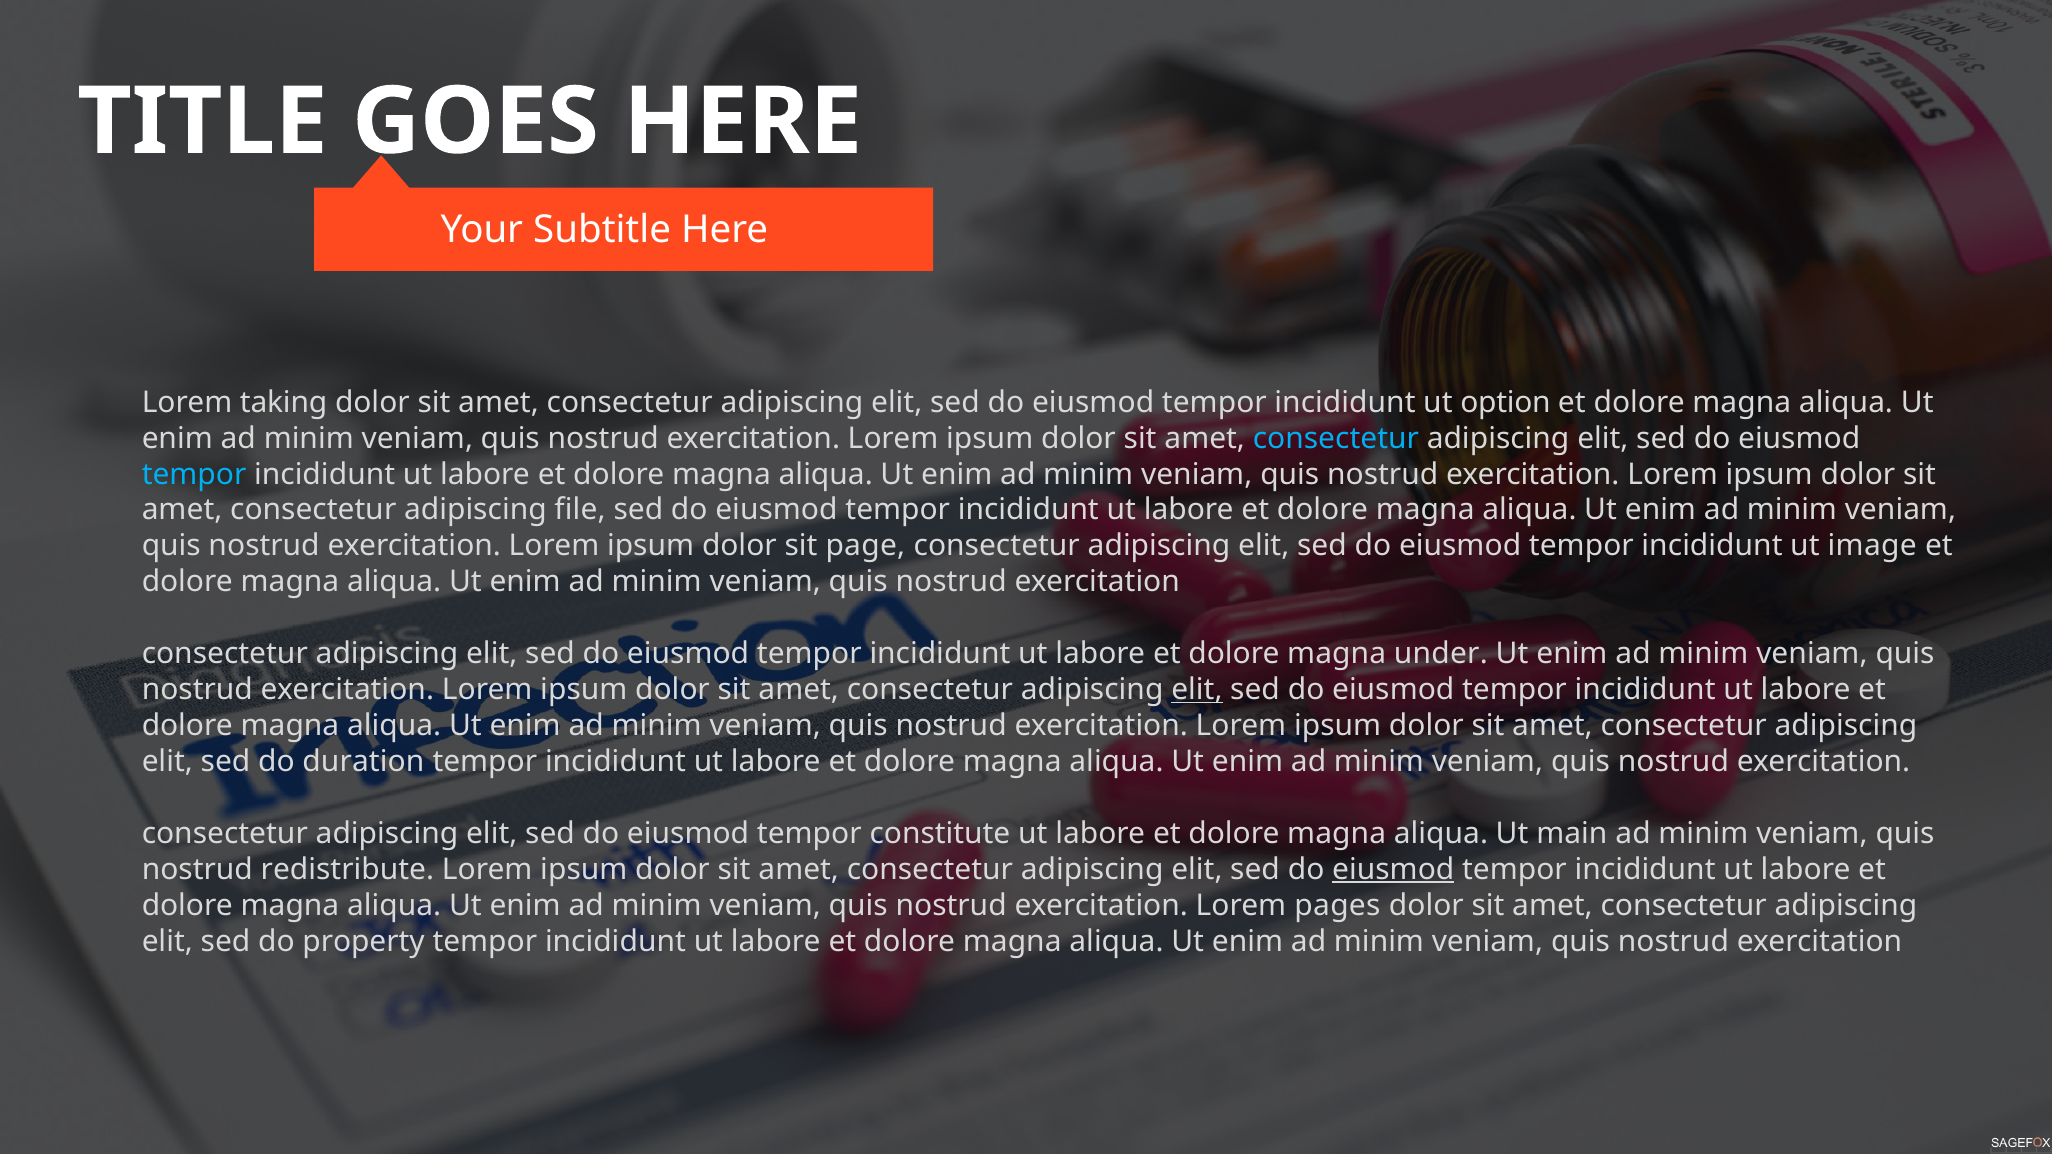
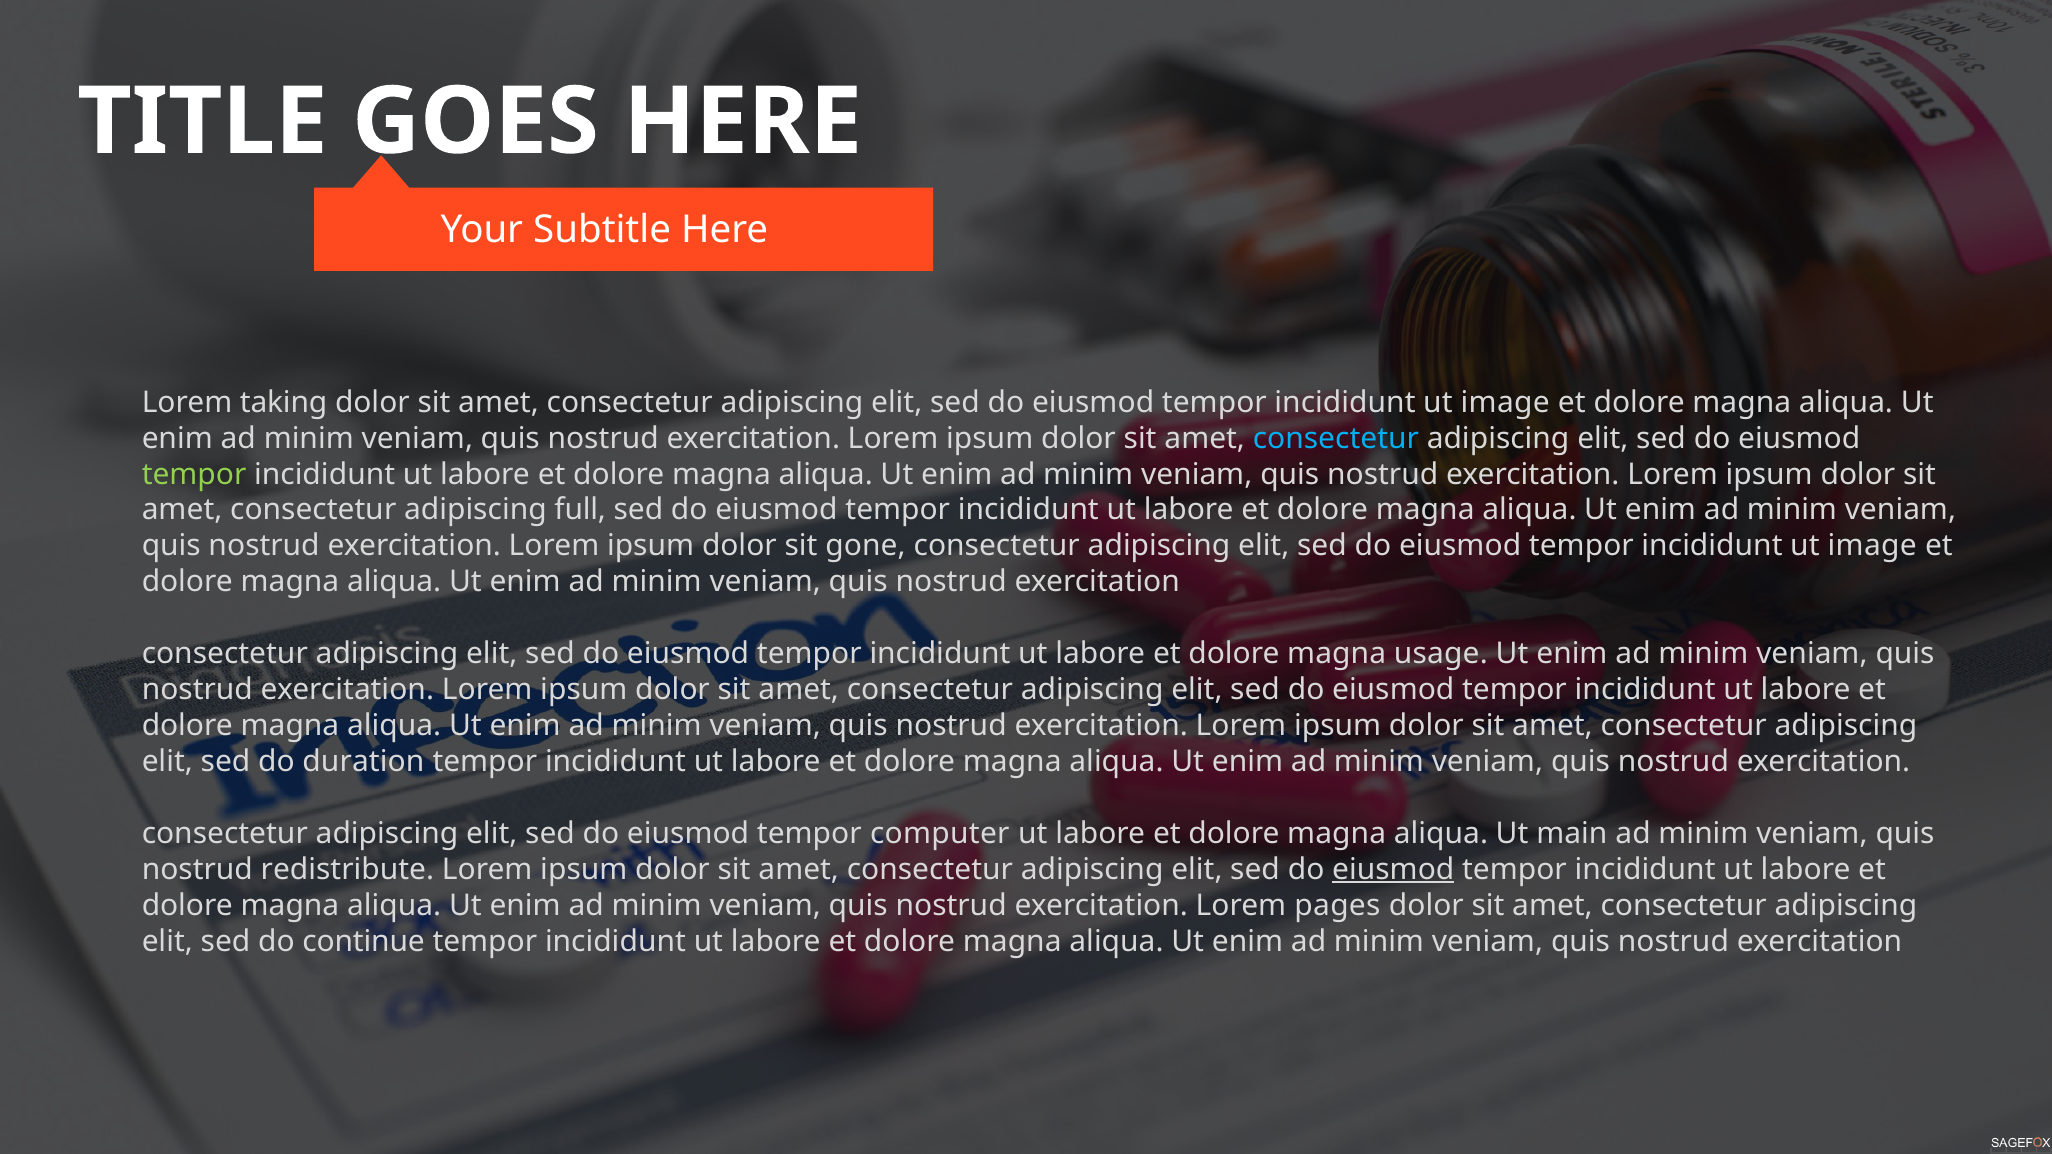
option at (1505, 402): option -> image
tempor at (194, 474) colour: light blue -> light green
file: file -> full
page: page -> gone
under: under -> usage
elit at (1197, 690) underline: present -> none
constitute: constitute -> computer
property: property -> continue
